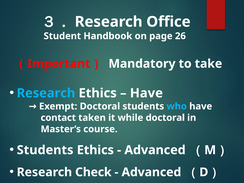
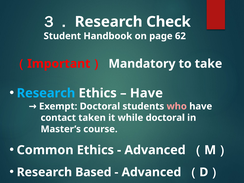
Office: Office -> Check
26: 26 -> 62
who colour: light blue -> pink
Students at (45, 150): Students -> Common
Check: Check -> Based
